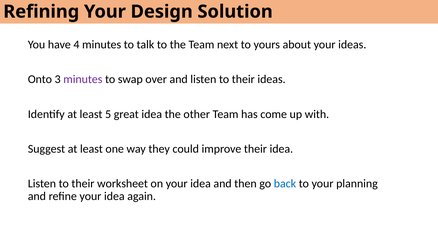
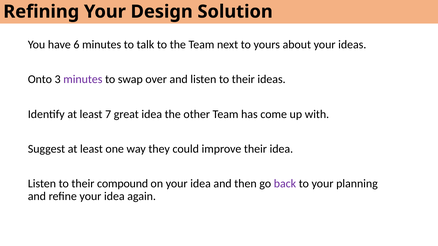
4: 4 -> 6
5: 5 -> 7
worksheet: worksheet -> compound
back colour: blue -> purple
